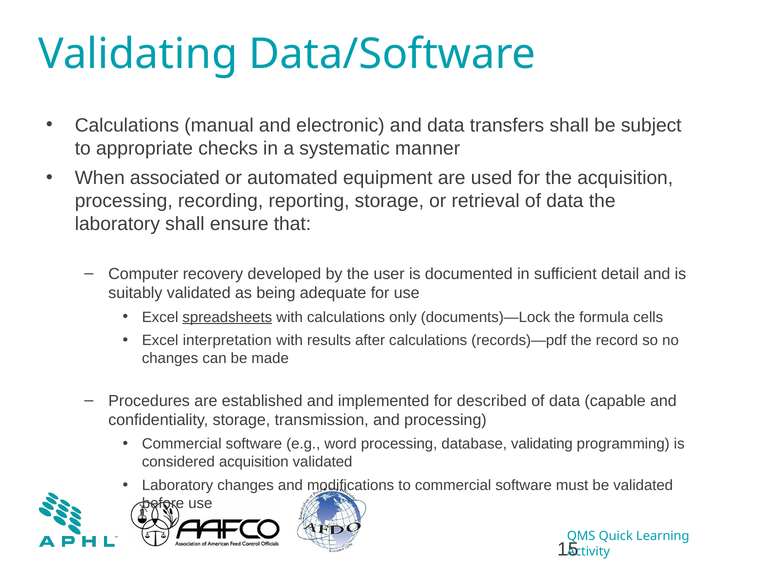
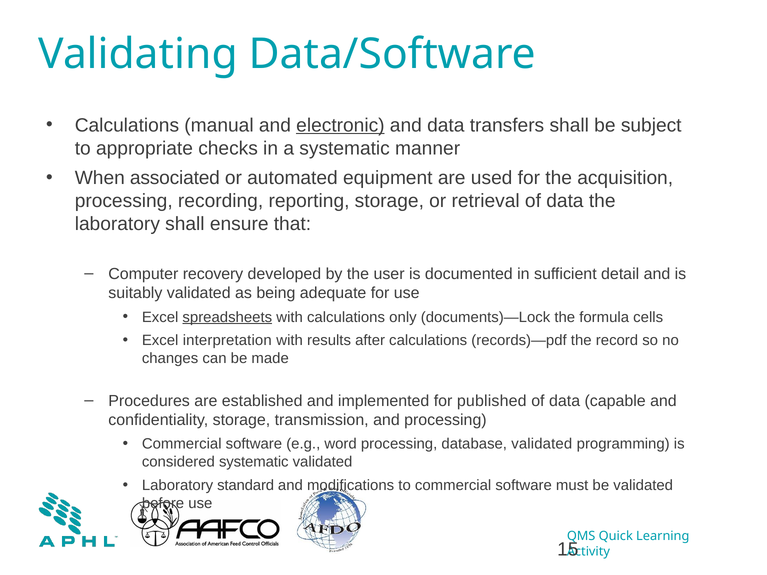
electronic underline: none -> present
described: described -> published
database validating: validating -> validated
considered acquisition: acquisition -> systematic
Laboratory changes: changes -> standard
